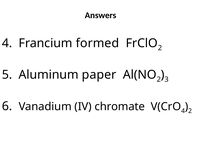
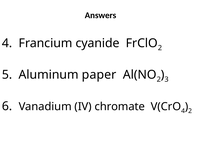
formed: formed -> cyanide
